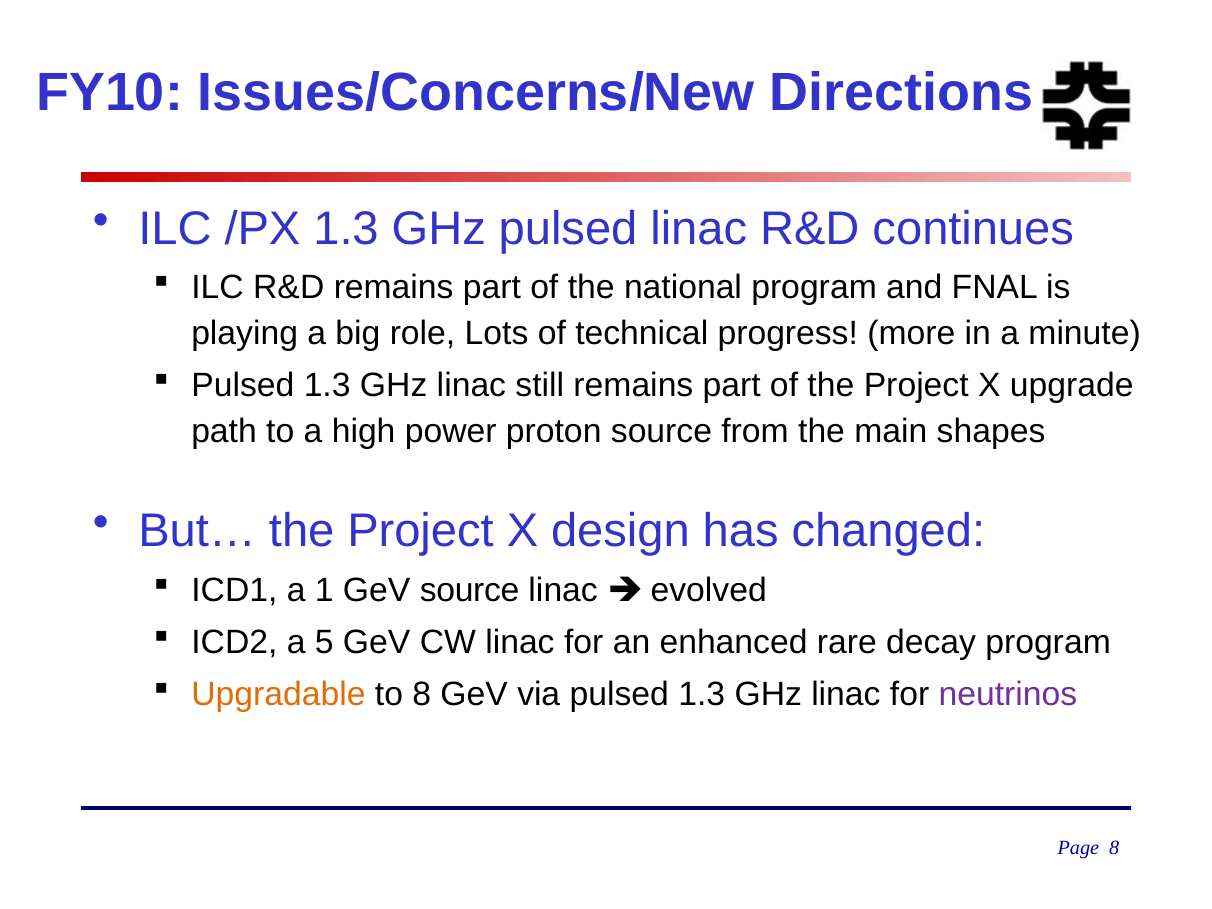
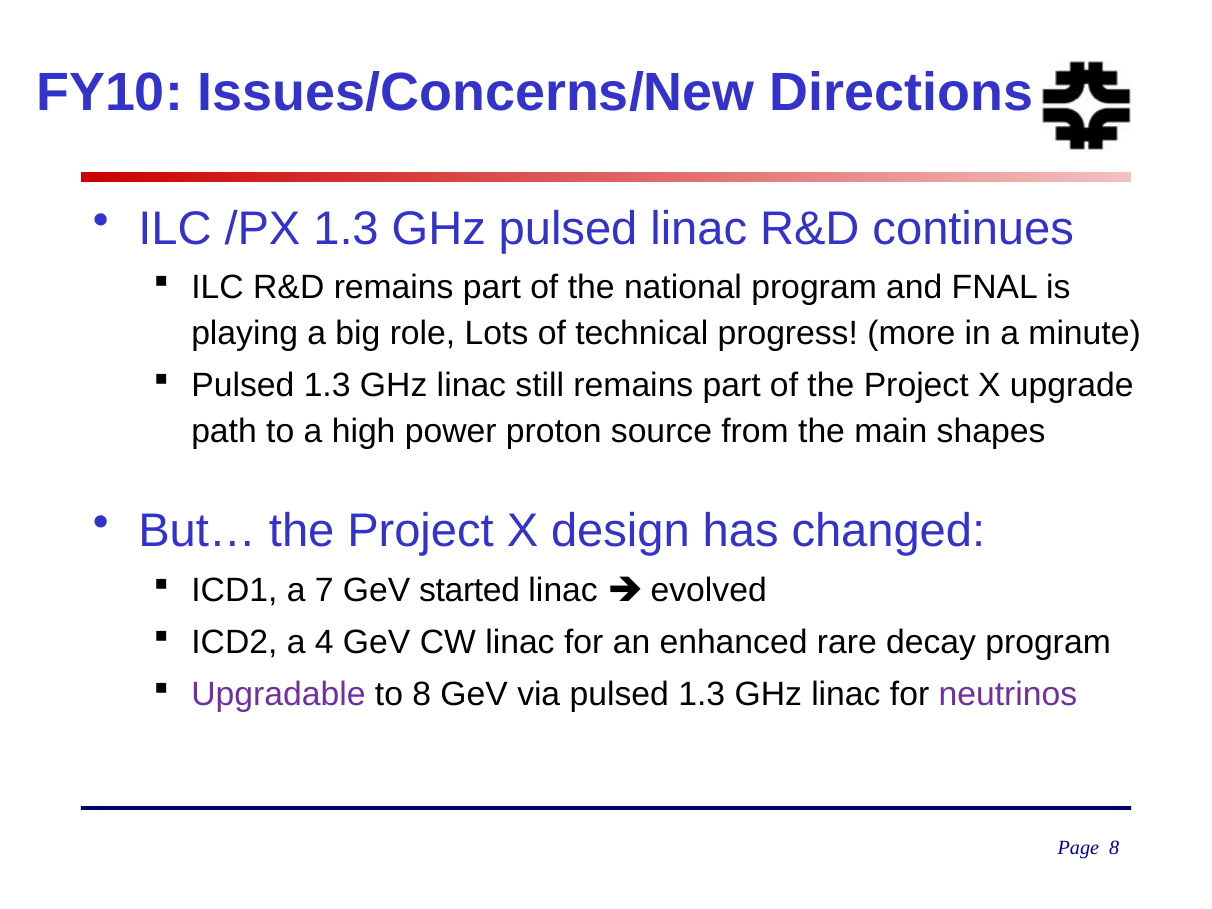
1: 1 -> 7
GeV source: source -> started
5: 5 -> 4
Upgradable colour: orange -> purple
